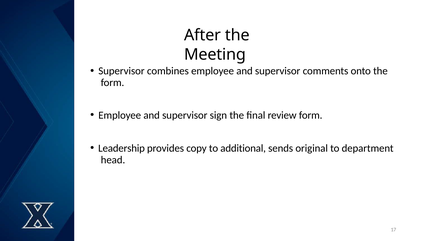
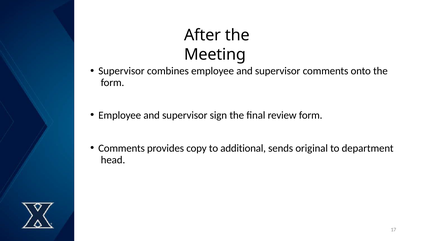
Leadership at (122, 148): Leadership -> Comments
